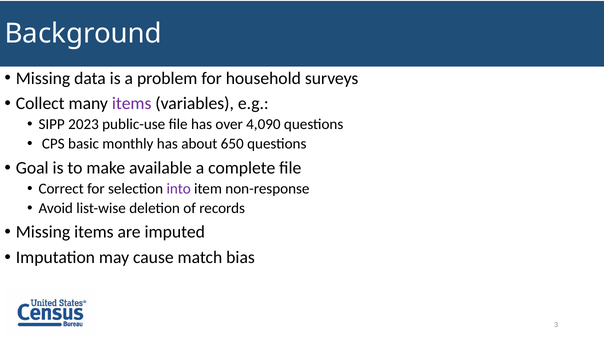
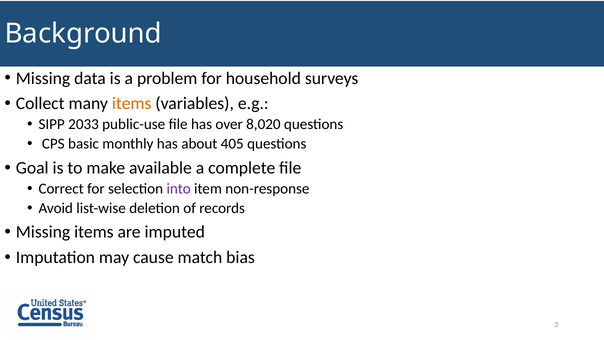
items at (132, 104) colour: purple -> orange
2023: 2023 -> 2033
4,090: 4,090 -> 8,020
650: 650 -> 405
